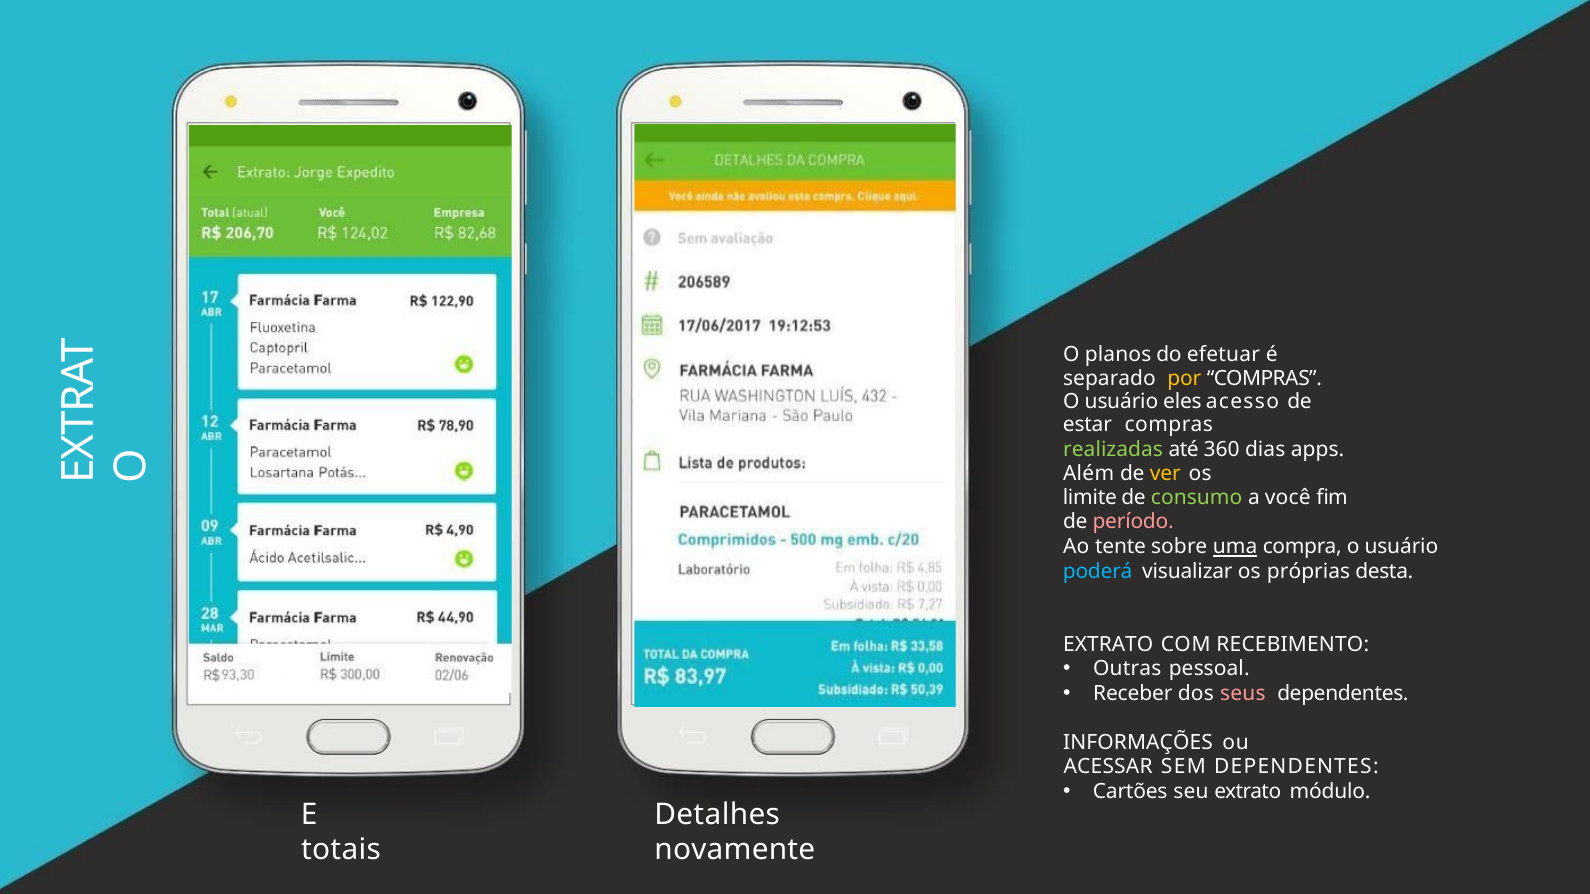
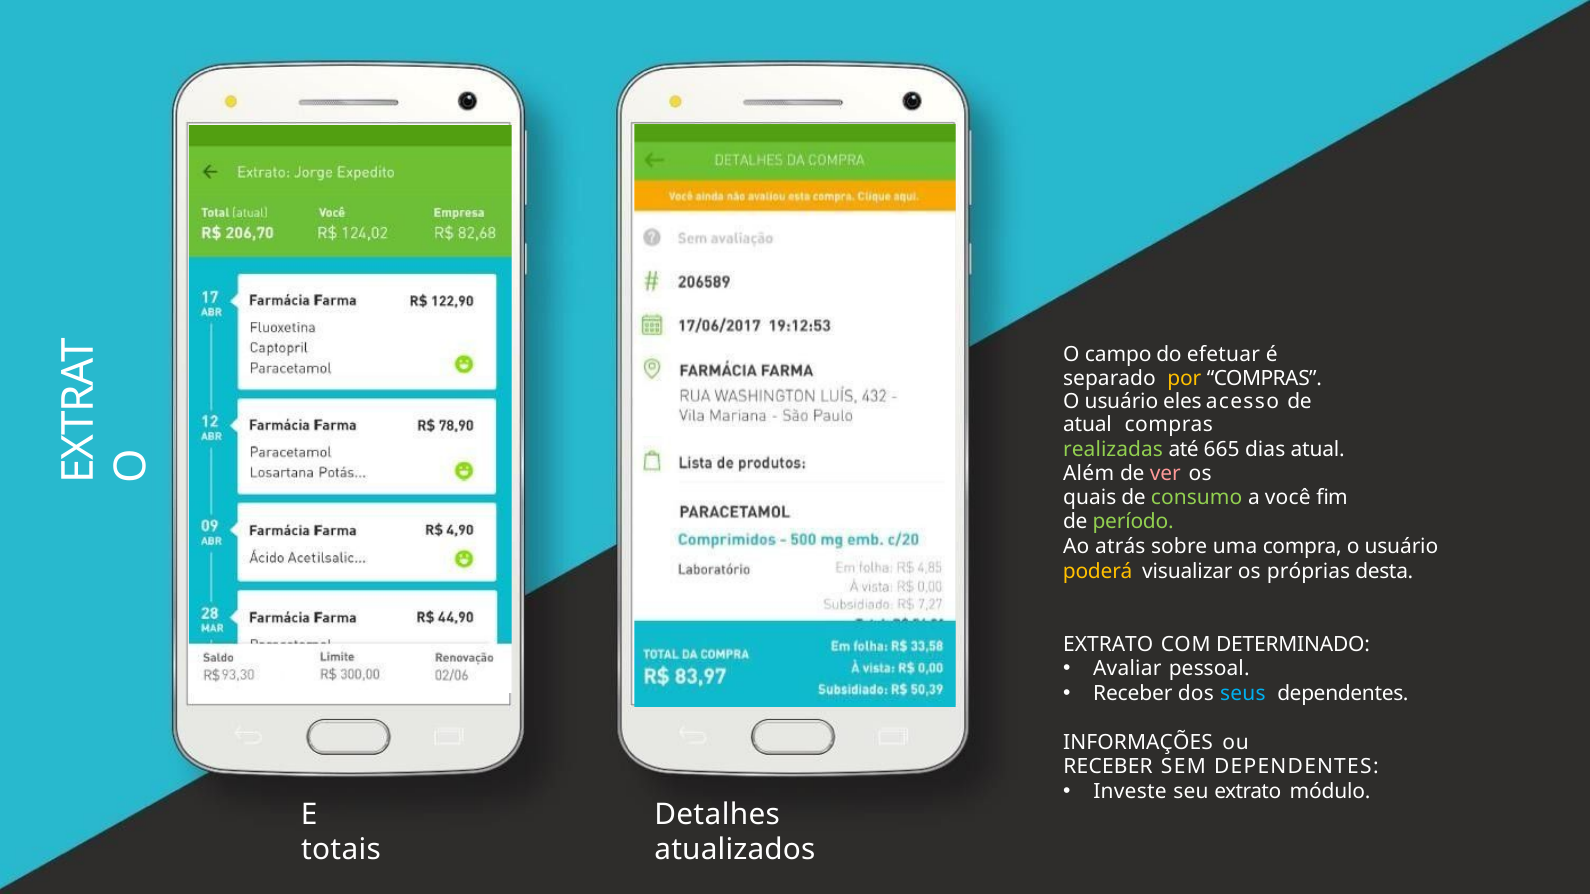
planos: planos -> campo
estar at (1087, 425): estar -> atual
360: 360 -> 665
dias apps: apps -> atual
ver colour: yellow -> pink
limite: limite -> quais
período colour: pink -> light green
tente: tente -> atrás
uma underline: present -> none
poderá colour: light blue -> yellow
RECEBIMENTO: RECEBIMENTO -> DETERMINADO
Outras: Outras -> Avaliar
seus colour: pink -> light blue
ACESSAR at (1108, 767): ACESSAR -> RECEBER
Cartões: Cartões -> Investe
novamente: novamente -> atualizados
